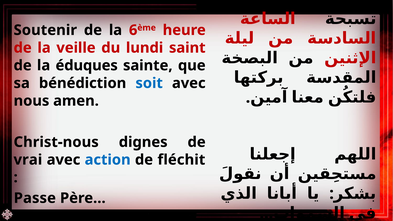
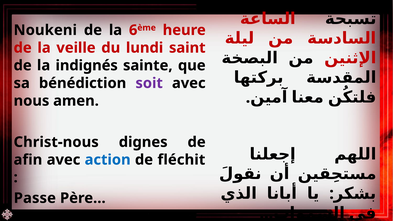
Soutenir: Soutenir -> Noukeni
éduques: éduques -> indignés
soit colour: blue -> purple
vrai: vrai -> afin
